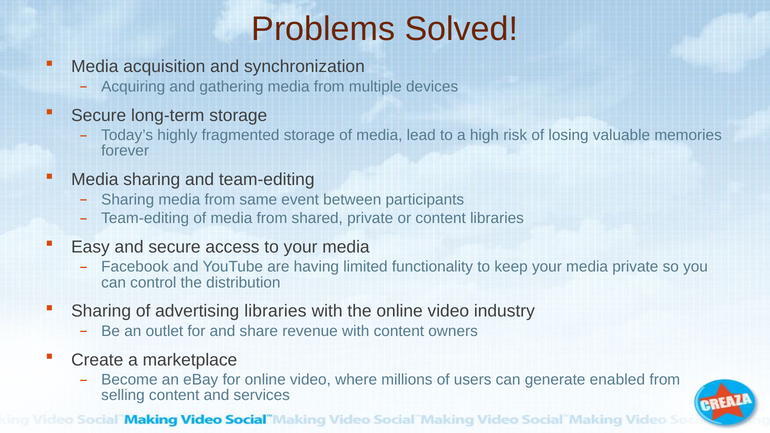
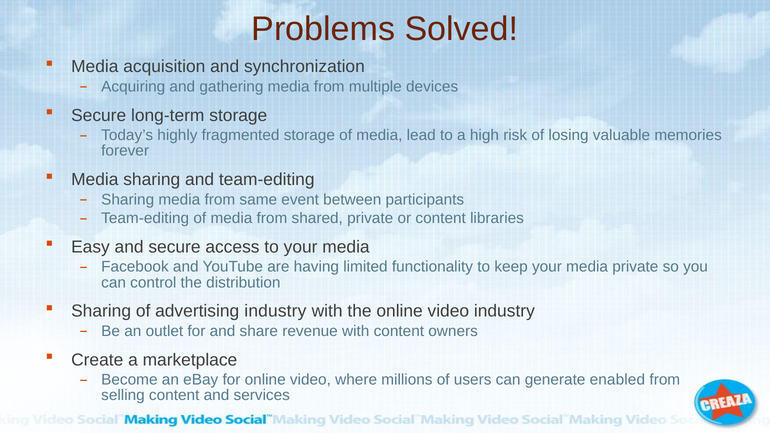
advertising libraries: libraries -> industry
